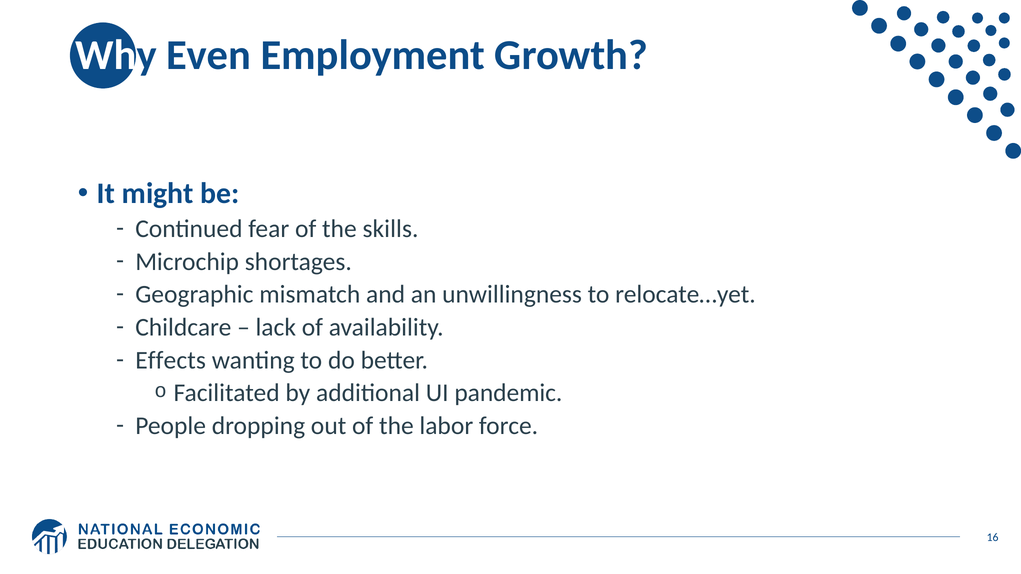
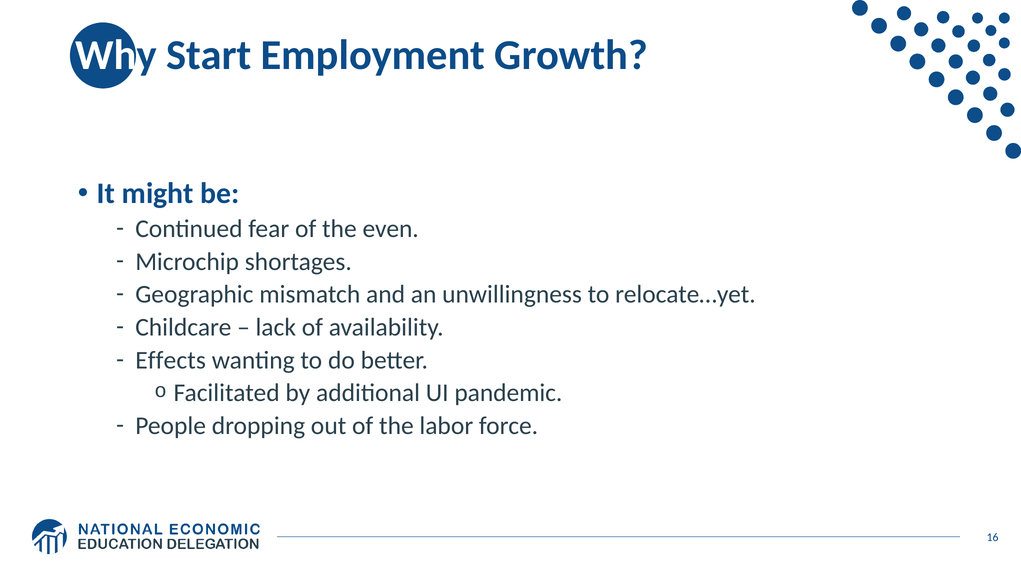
Even: Even -> Start
skills: skills -> even
